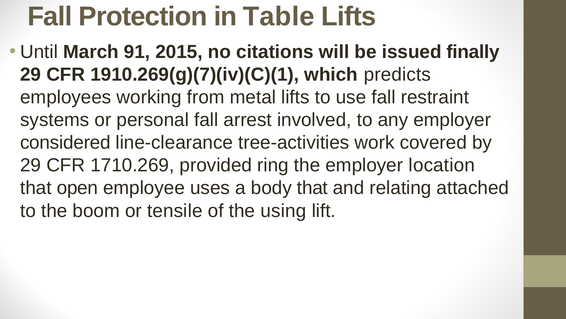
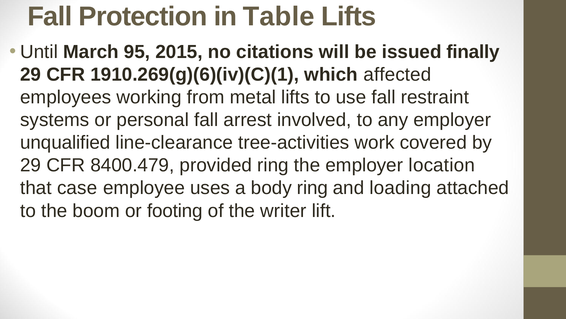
91: 91 -> 95
1910.269(g)(7)(iv)(C)(1: 1910.269(g)(7)(iv)(C)(1 -> 1910.269(g)(6)(iv)(C)(1
predicts: predicts -> affected
considered: considered -> unqualified
1710.269: 1710.269 -> 8400.479
open: open -> case
body that: that -> ring
relating: relating -> loading
tensile: tensile -> footing
using: using -> writer
